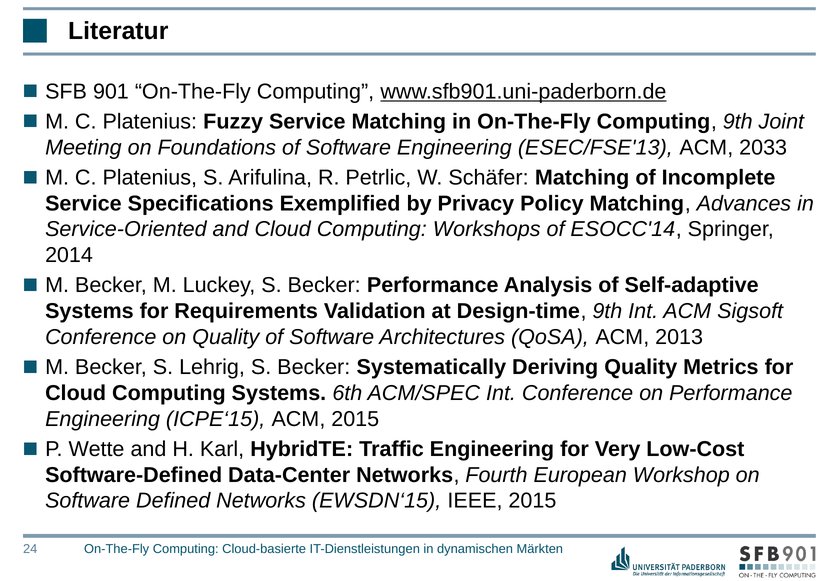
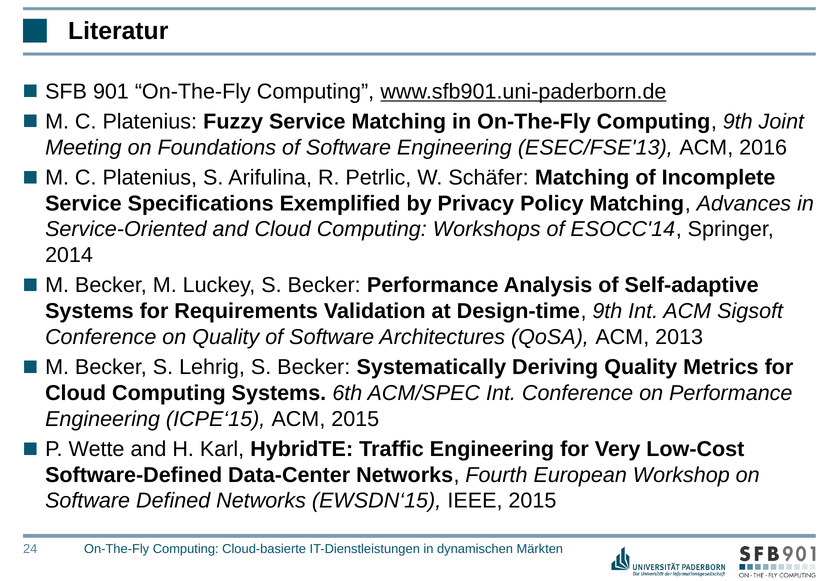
2033: 2033 -> 2016
